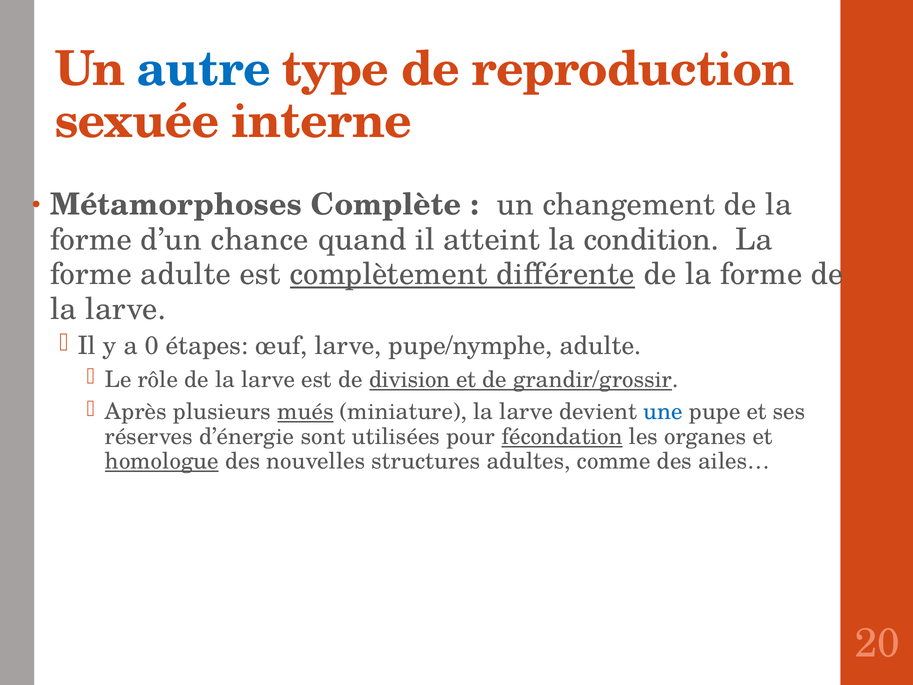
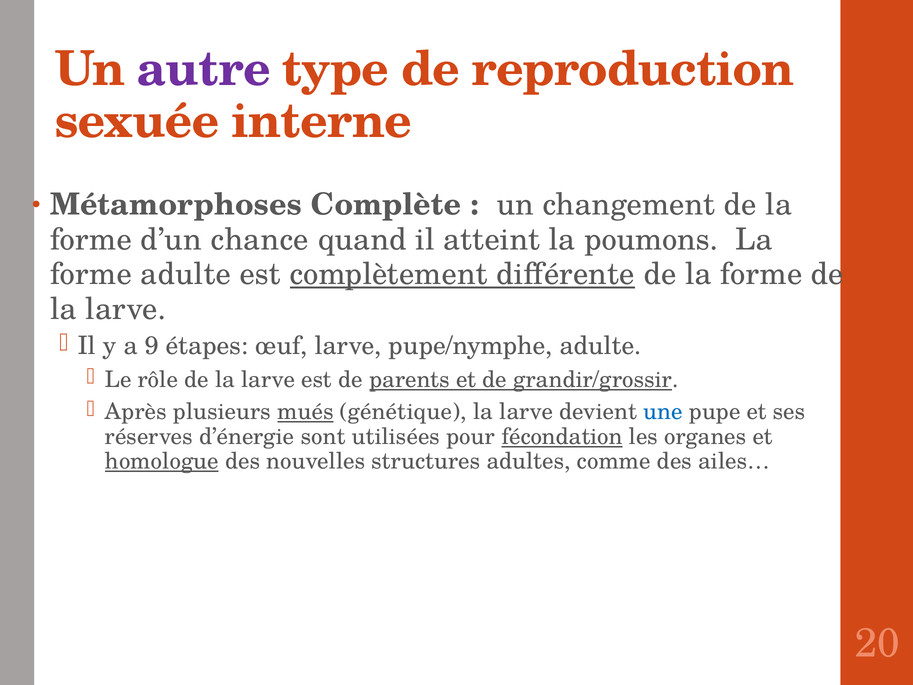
autre colour: blue -> purple
condition: condition -> poumons
0: 0 -> 9
division: division -> parents
miniature: miniature -> génétique
